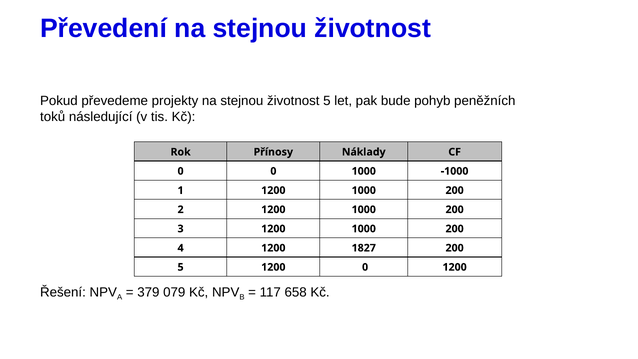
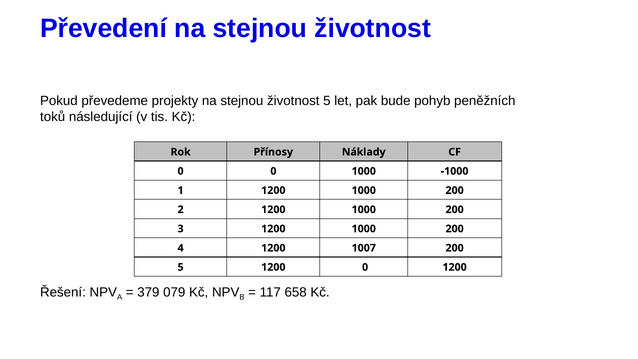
1827: 1827 -> 1007
